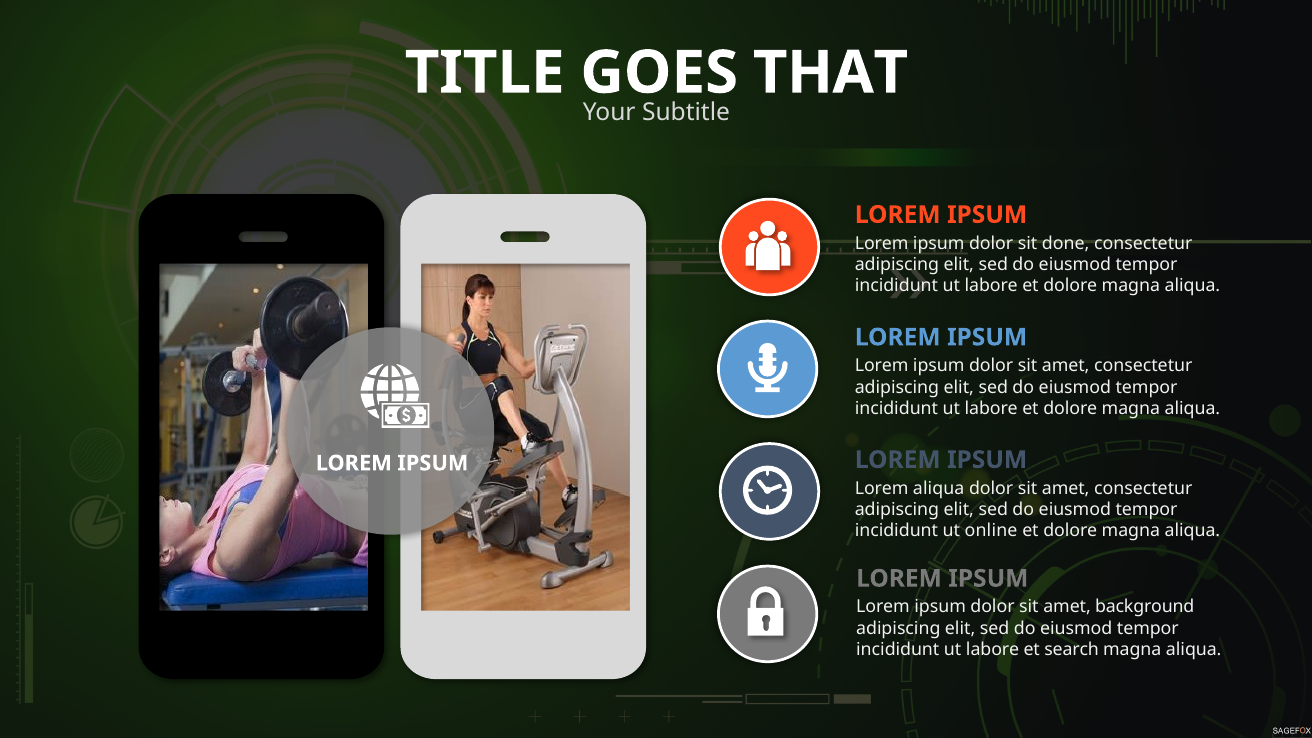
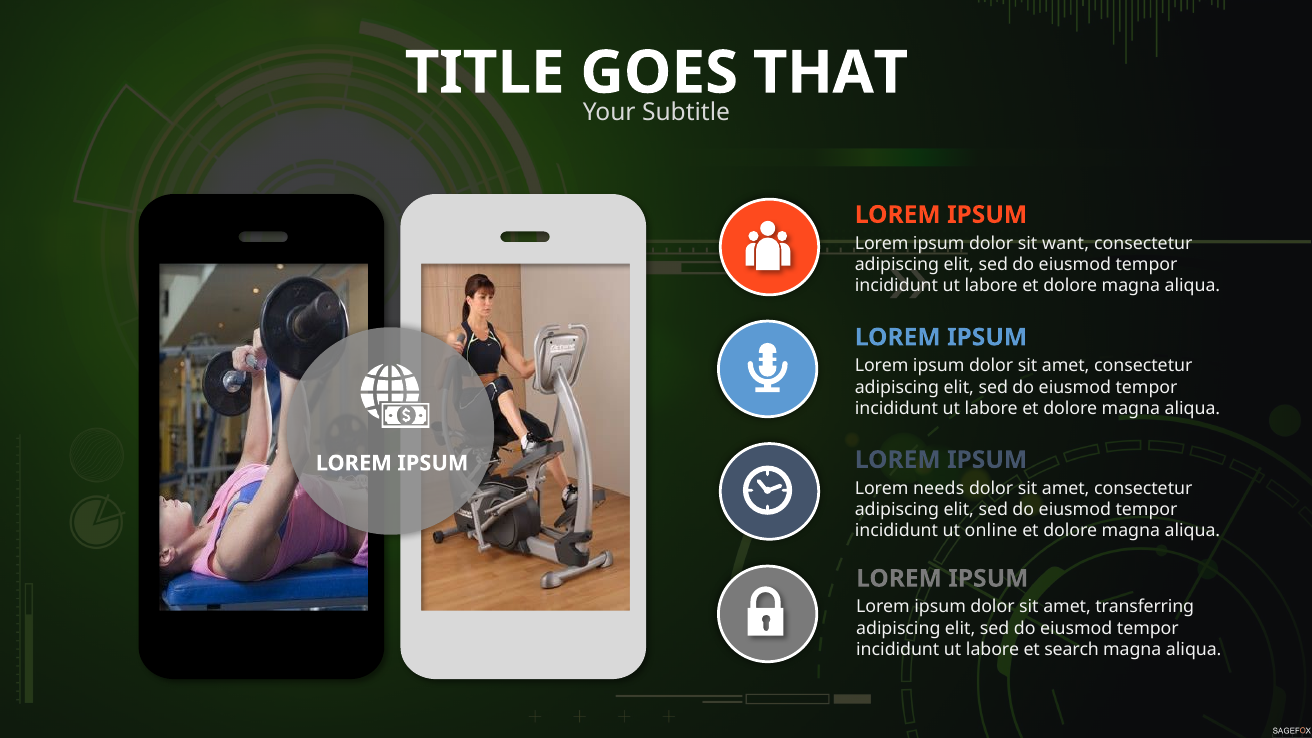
done: done -> want
Lorem aliqua: aliqua -> needs
background: background -> transferring
